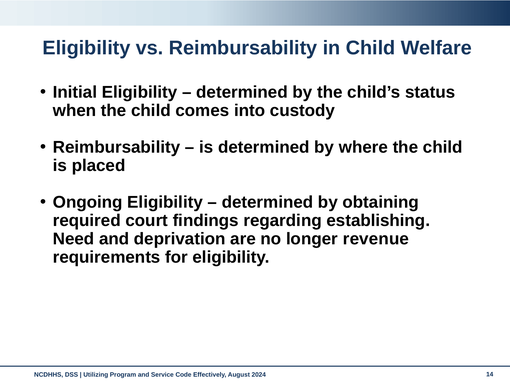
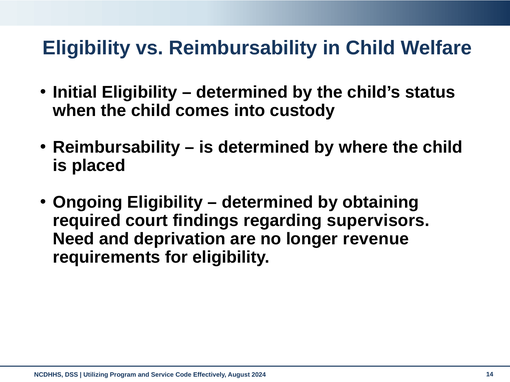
establishing: establishing -> supervisors
